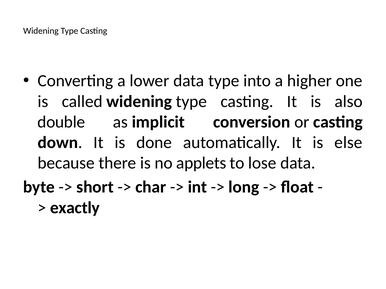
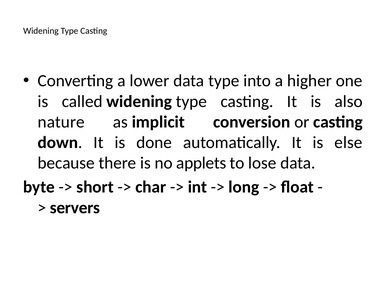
double: double -> nature
exactly: exactly -> servers
